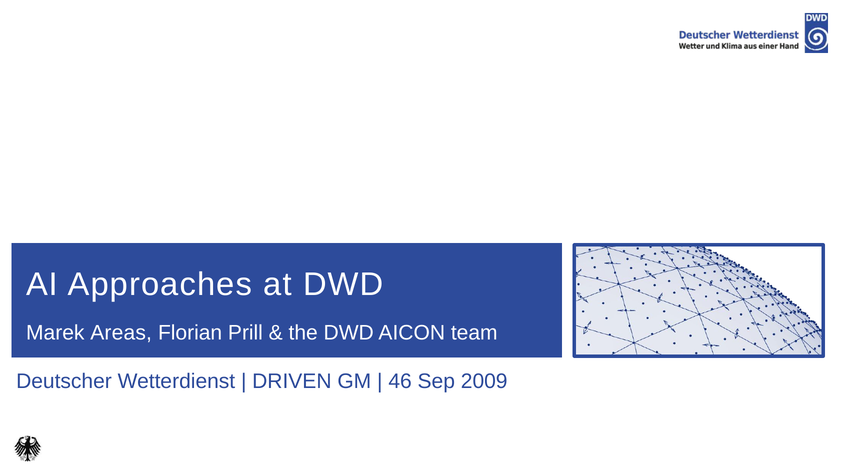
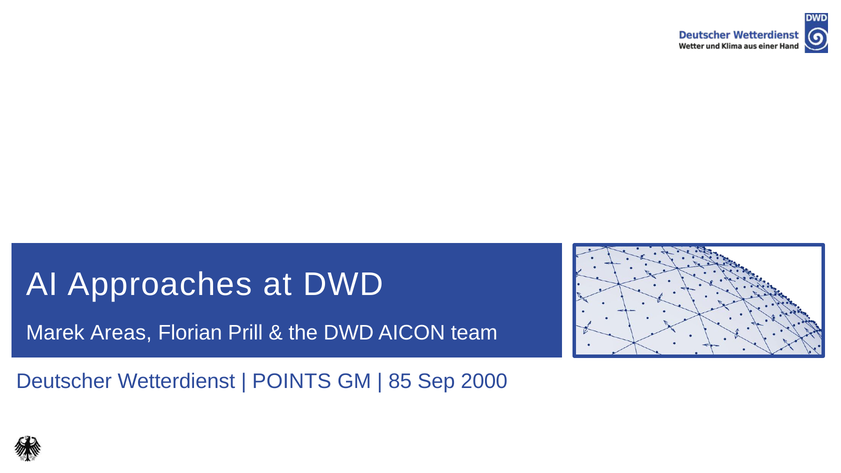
DRIVEN: DRIVEN -> POINTS
46: 46 -> 85
2009: 2009 -> 2000
